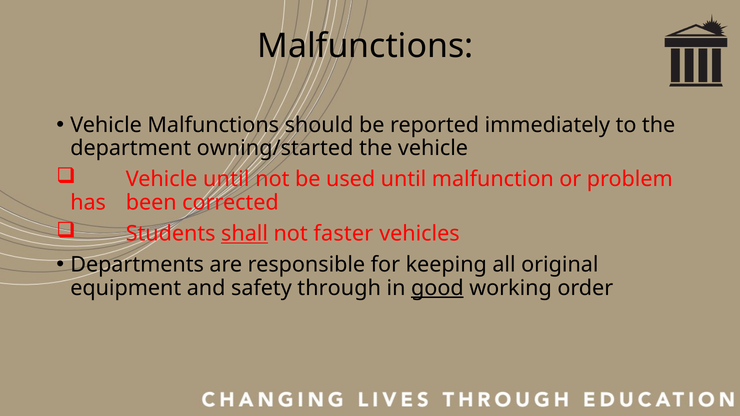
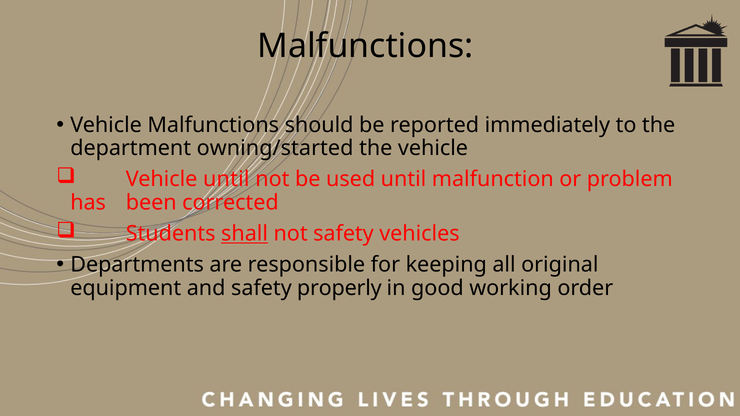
not faster: faster -> safety
through: through -> properly
good underline: present -> none
